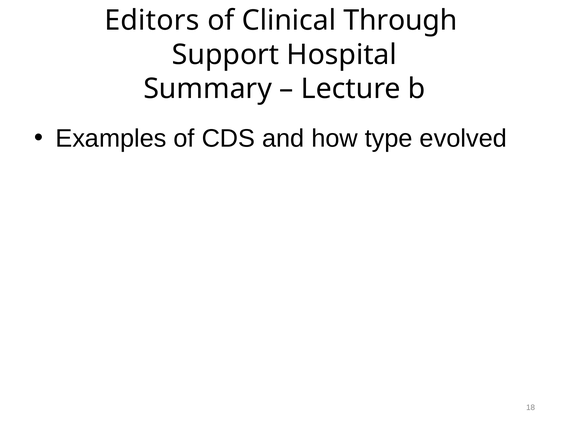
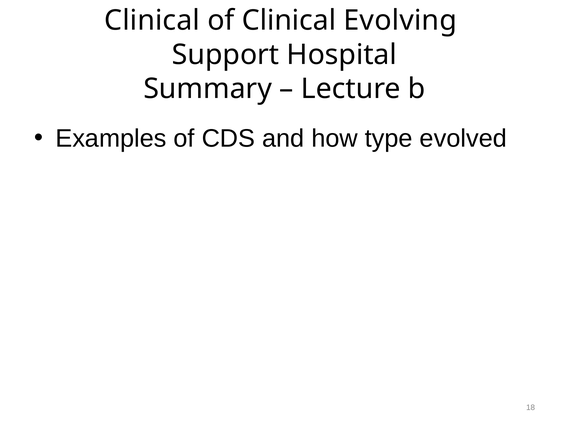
Editors at (152, 20): Editors -> Clinical
Through: Through -> Evolving
